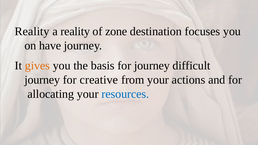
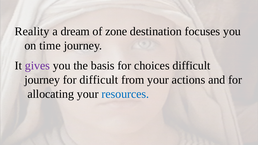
a reality: reality -> dream
have: have -> time
gives colour: orange -> purple
for journey: journey -> choices
for creative: creative -> difficult
